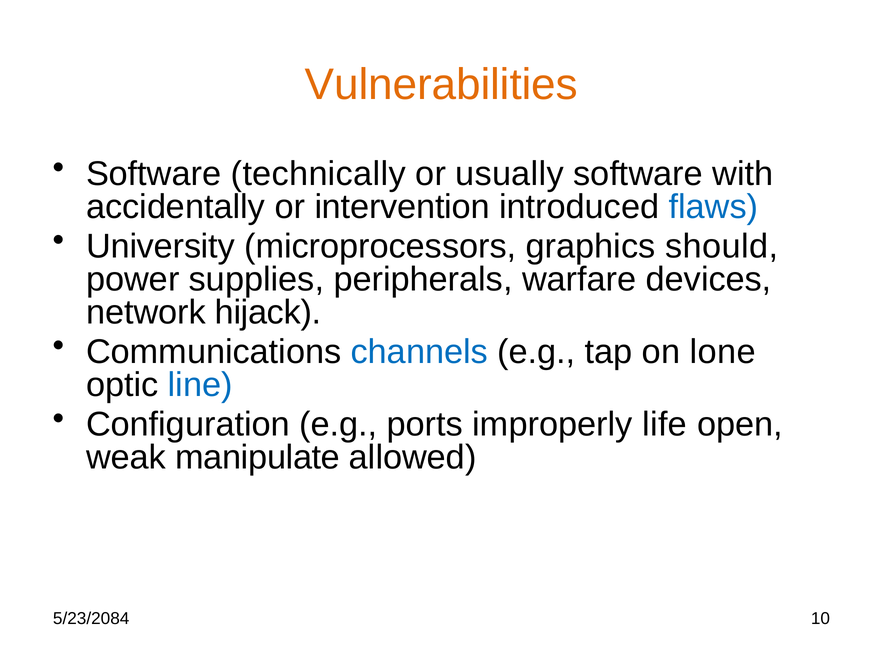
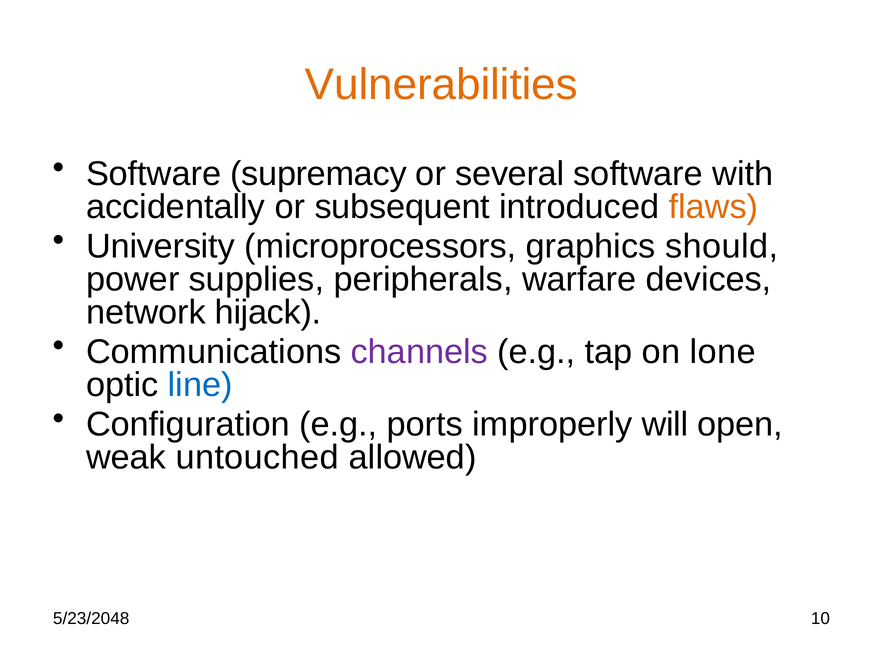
technically: technically -> supremacy
usually: usually -> several
intervention: intervention -> subsequent
flaws colour: blue -> orange
channels colour: blue -> purple
life: life -> will
manipulate: manipulate -> untouched
5/23/2084: 5/23/2084 -> 5/23/2048
